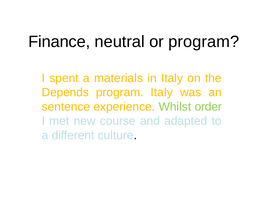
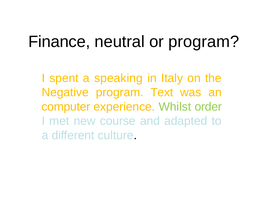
materials: materials -> speaking
Depends: Depends -> Negative
program Italy: Italy -> Text
sentence: sentence -> computer
